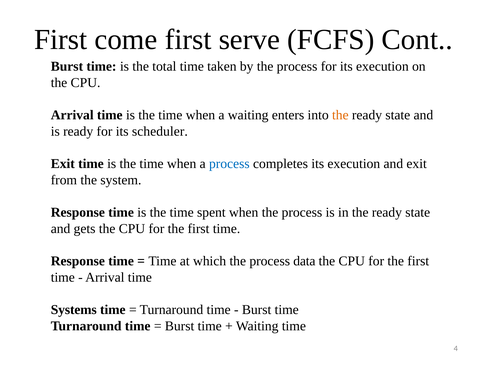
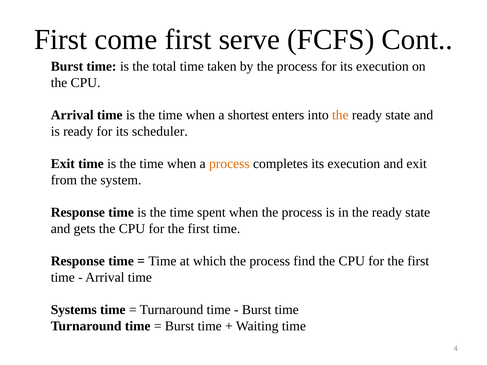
a waiting: waiting -> shortest
process at (229, 164) colour: blue -> orange
data: data -> find
